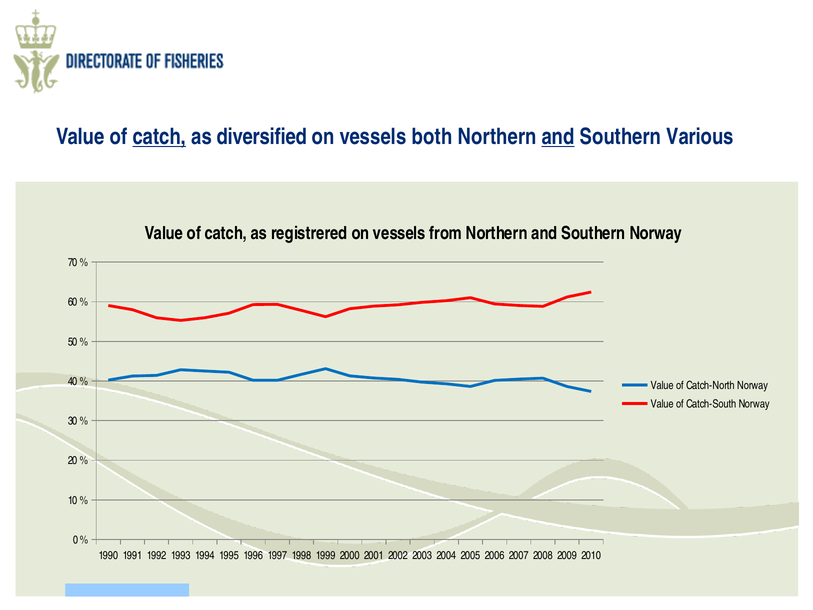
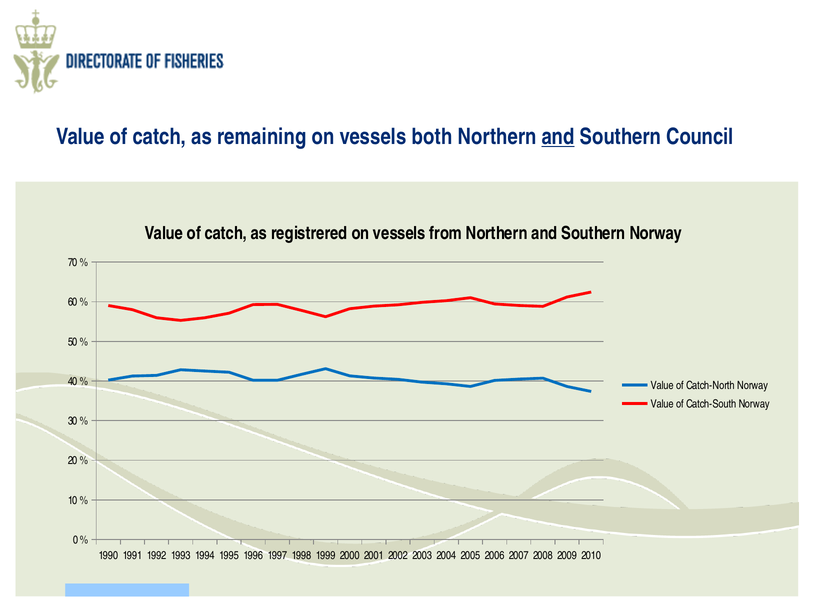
catch at (159, 137) underline: present -> none
diversified: diversified -> remaining
Various: Various -> Council
